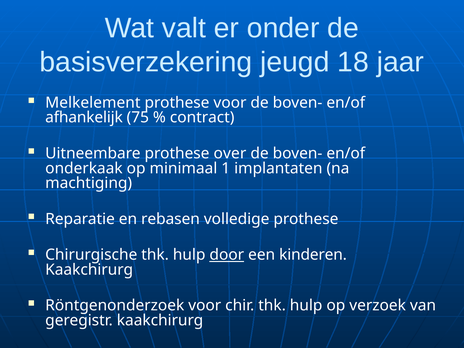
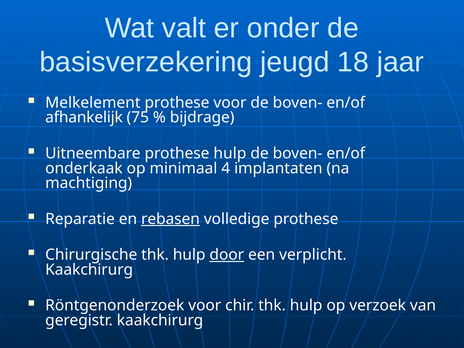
contract at (202, 118): contract -> bijdrage
prothese over: over -> hulp
1: 1 -> 4
rebasen underline: none -> present
kinderen: kinderen -> verplicht
